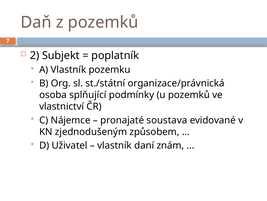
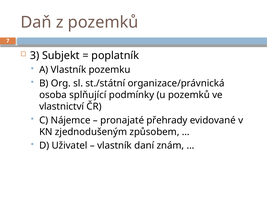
2: 2 -> 3
soustava: soustava -> přehrady
